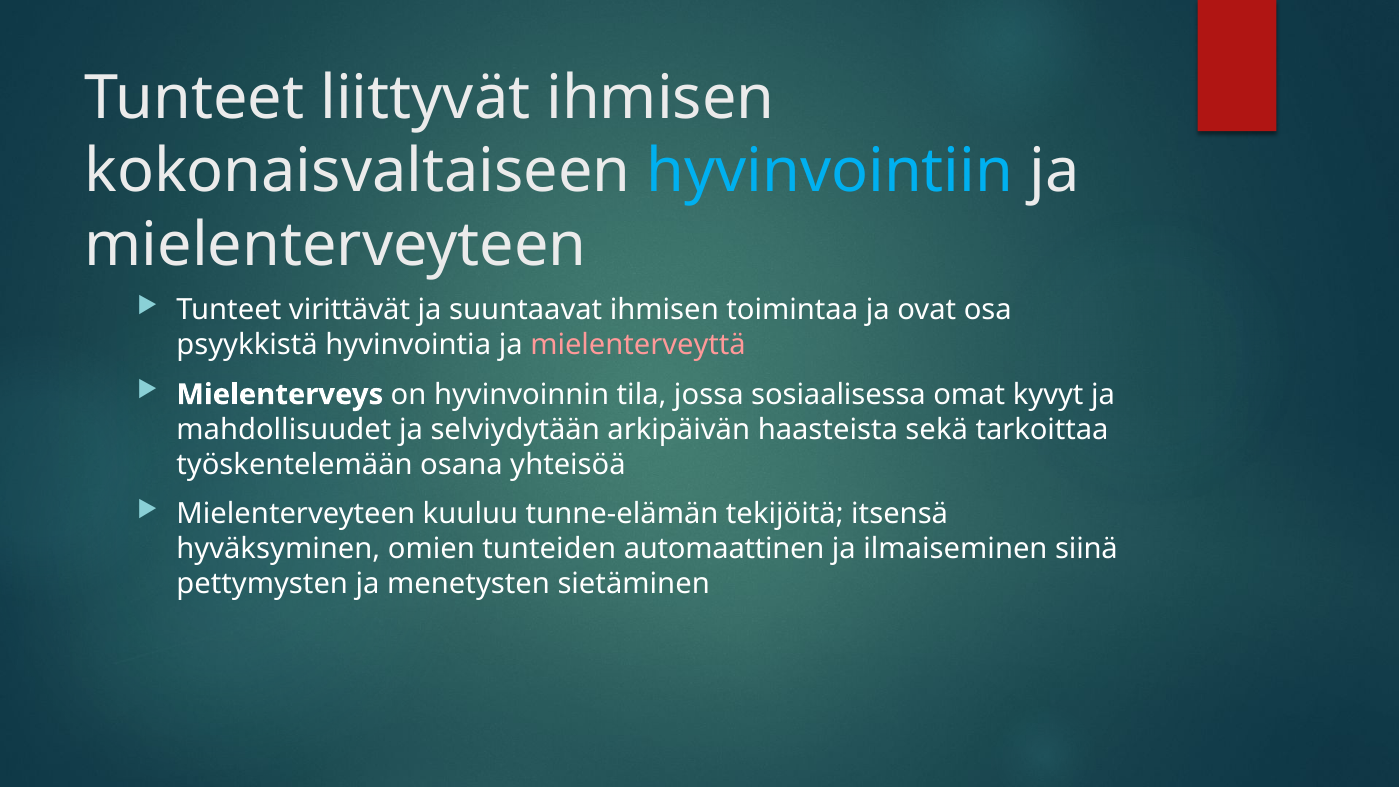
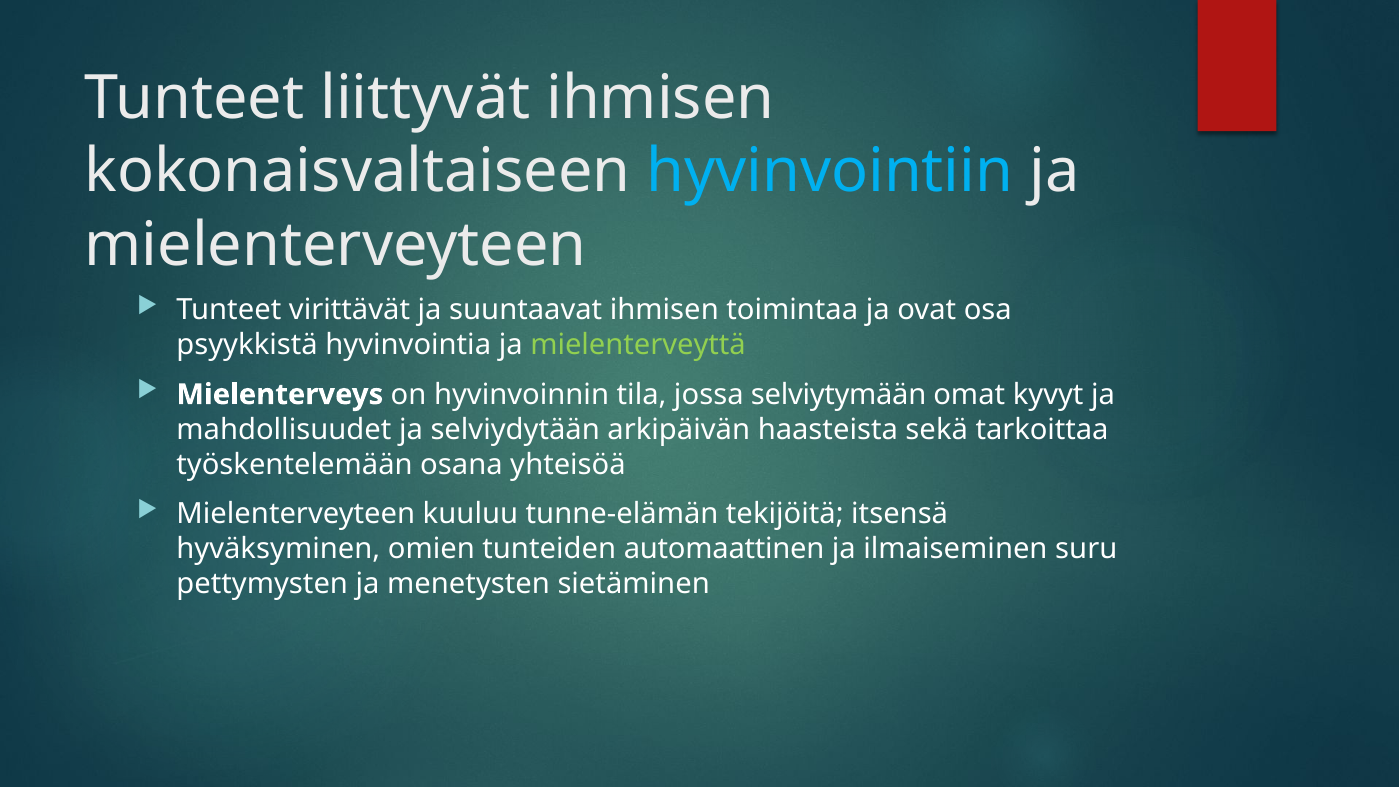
mielenterveyttä colour: pink -> light green
sosiaalisessa: sosiaalisessa -> selviytymään
siinä: siinä -> suru
